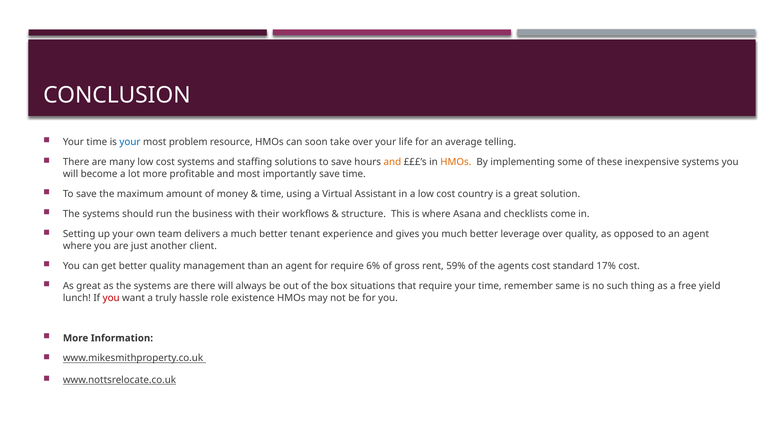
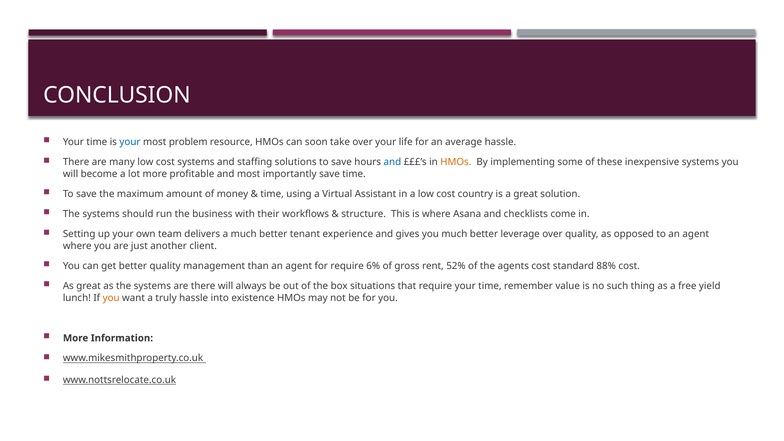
average telling: telling -> hassle
and at (392, 162) colour: orange -> blue
59%: 59% -> 52%
17%: 17% -> 88%
same: same -> value
you at (111, 298) colour: red -> orange
role: role -> into
